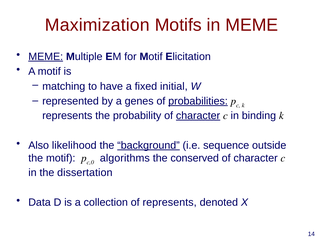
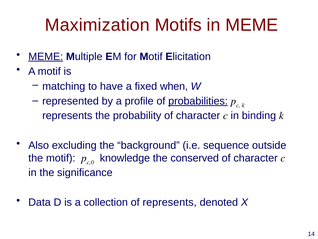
initial: initial -> when
genes: genes -> profile
character at (198, 115) underline: present -> none
likelihood: likelihood -> excluding
background underline: present -> none
algorithms: algorithms -> knowledge
dissertation: dissertation -> significance
